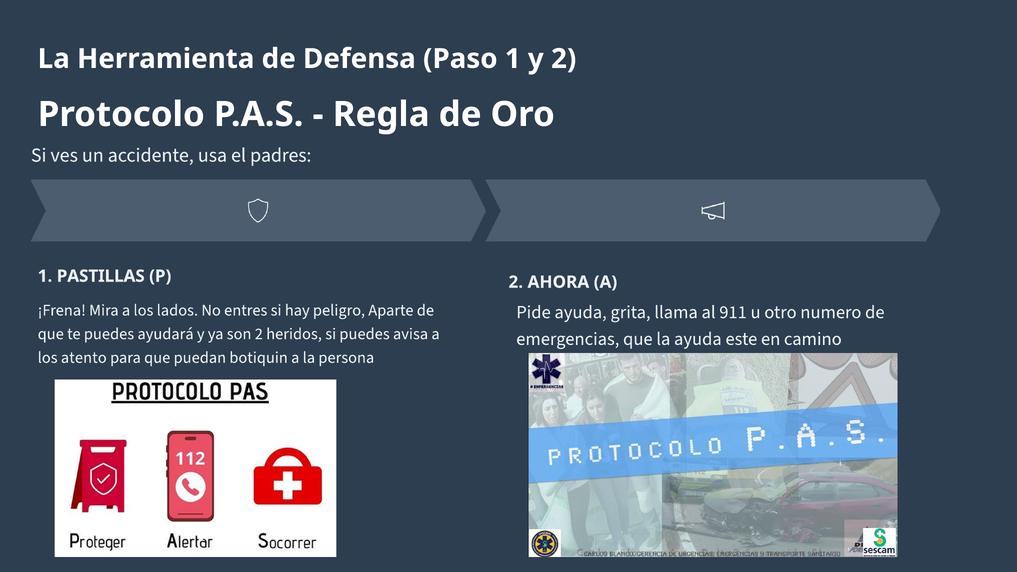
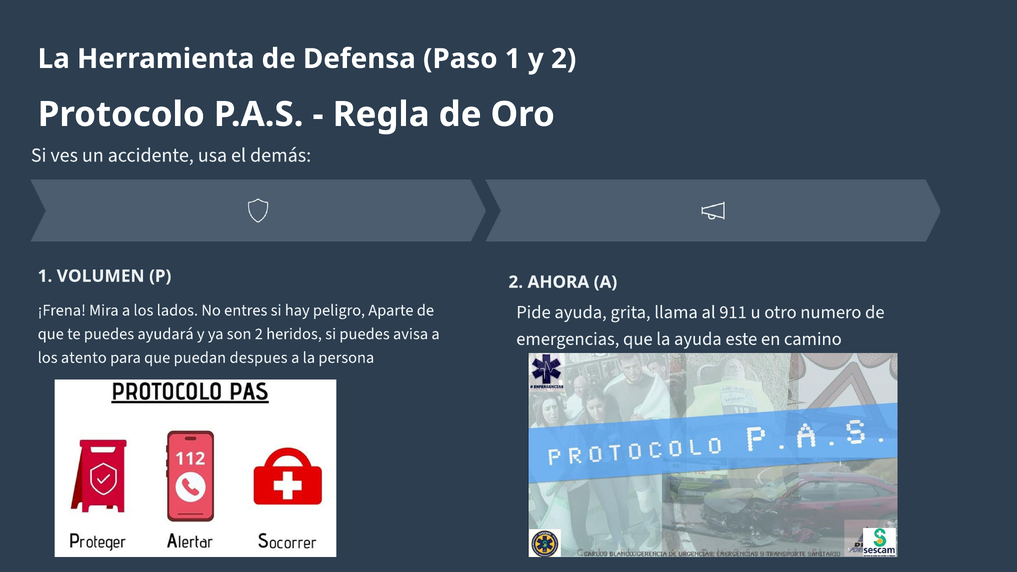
padres: padres -> demás
PASTILLAS: PASTILLAS -> VOLUMEN
botiquin: botiquin -> despues
